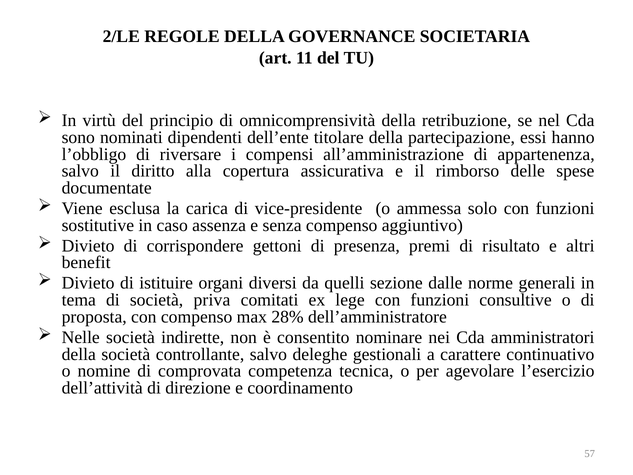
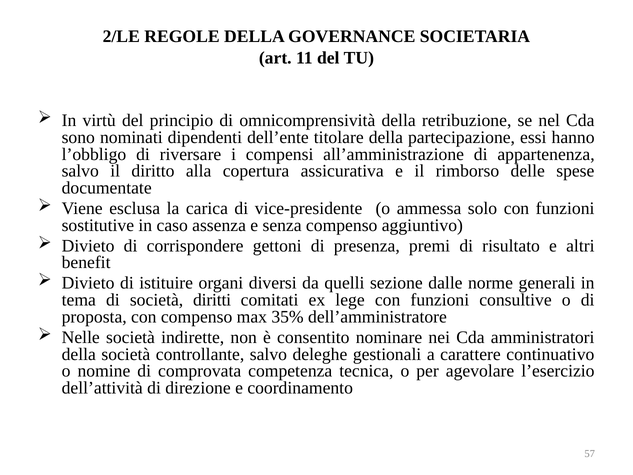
priva: priva -> diritti
28%: 28% -> 35%
